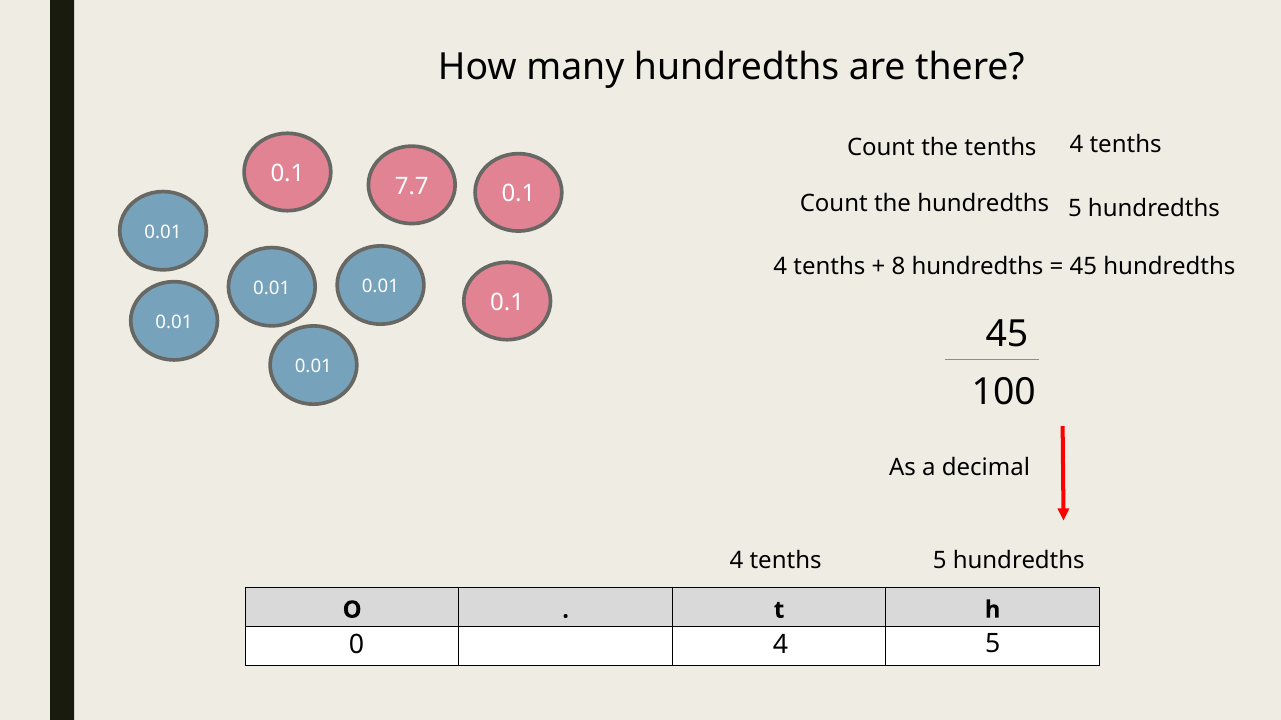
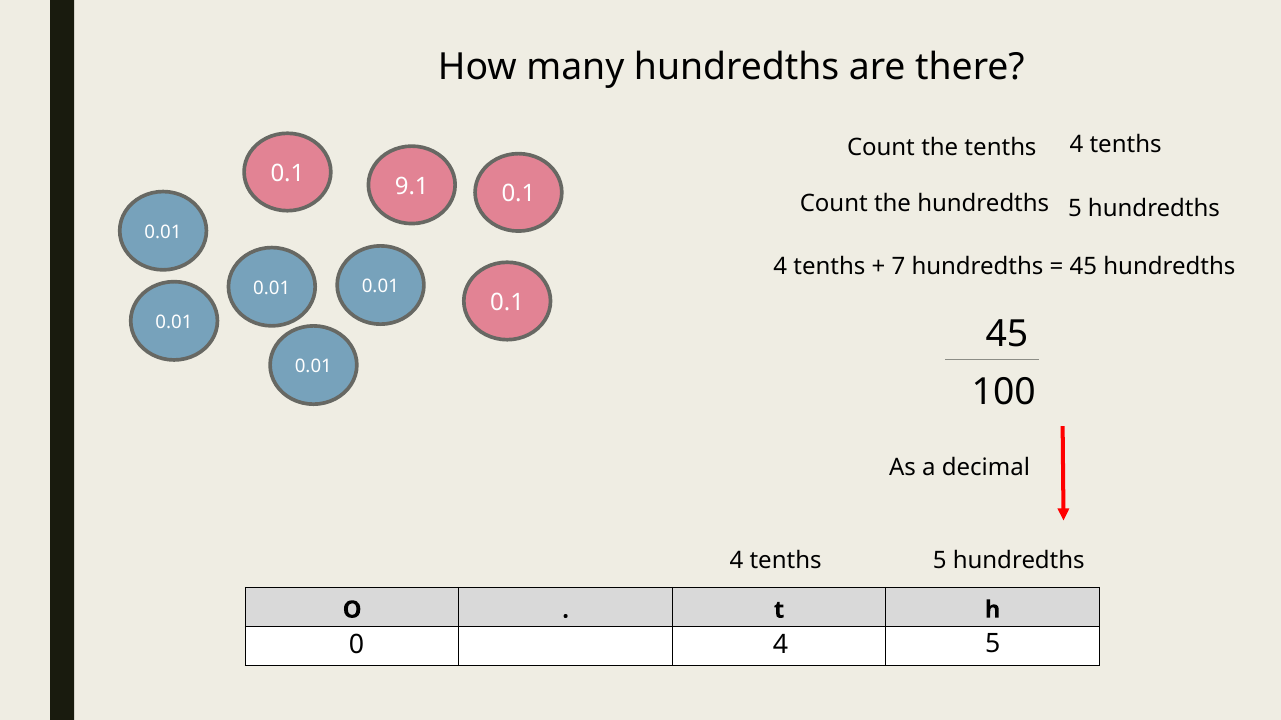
7.7: 7.7 -> 9.1
8: 8 -> 7
